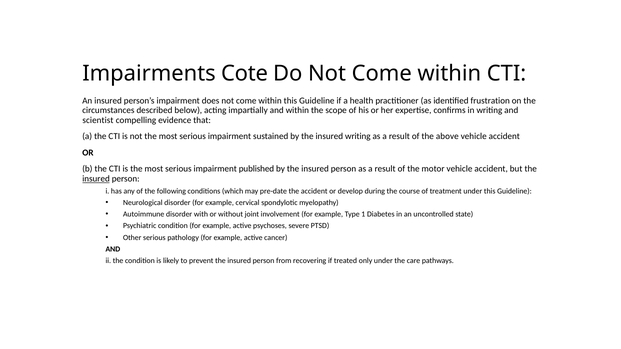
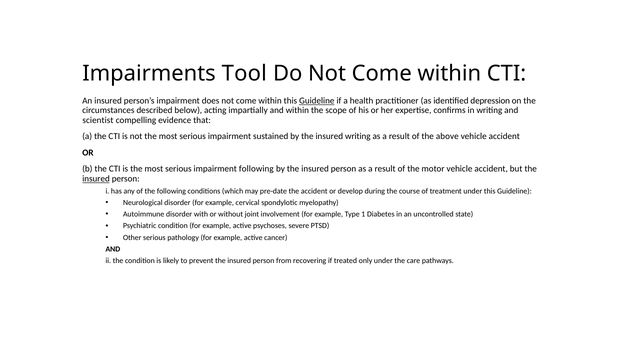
Cote: Cote -> Tool
Guideline at (317, 101) underline: none -> present
frustration: frustration -> depression
impairment published: published -> following
